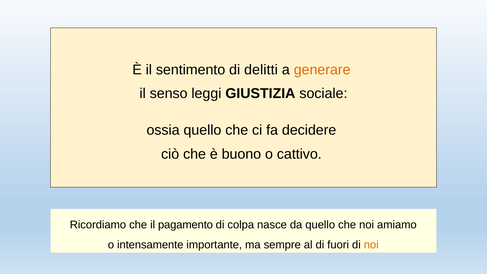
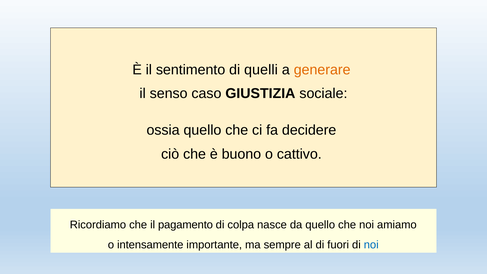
delitti: delitti -> quelli
leggi: leggi -> caso
noi at (371, 245) colour: orange -> blue
